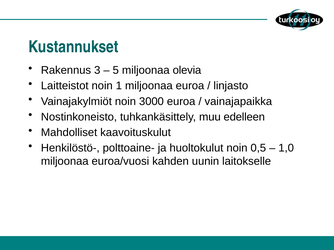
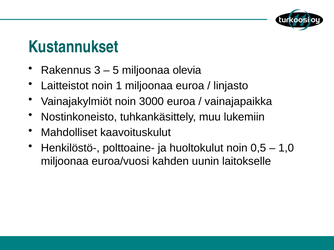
edelleen: edelleen -> lukemiin
